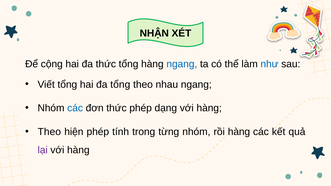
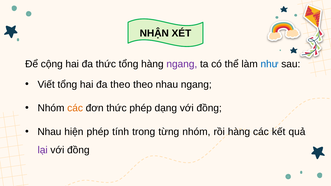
ngang at (182, 64) colour: blue -> purple
đa tổng: tổng -> theo
các at (75, 108) colour: blue -> orange
dạng với hàng: hàng -> đồng
Theo at (49, 132): Theo -> Nhau
hàng at (78, 150): hàng -> đồng
